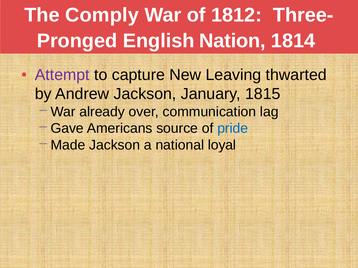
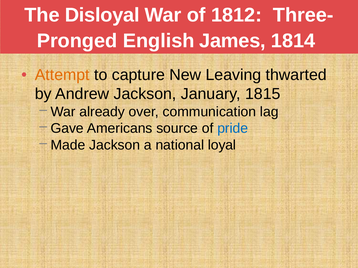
Comply: Comply -> Disloyal
Nation: Nation -> James
Attempt colour: purple -> orange
